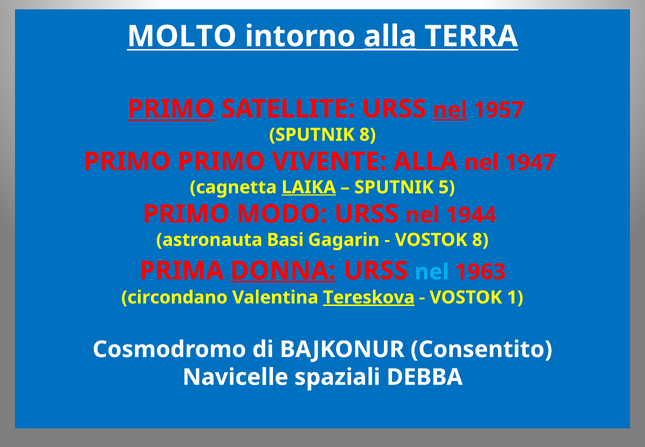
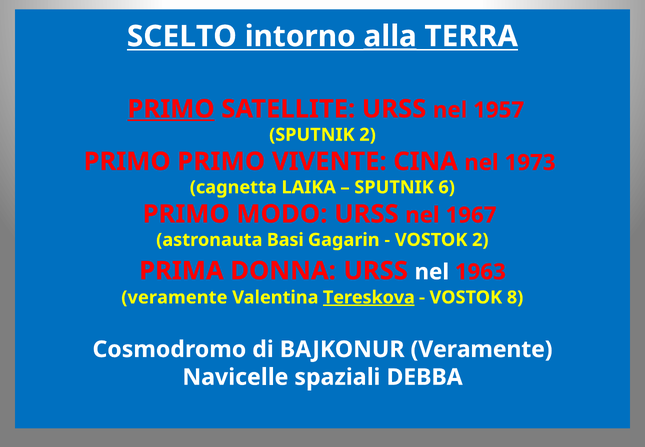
MOLTO: MOLTO -> SCELTO
nel at (450, 110) underline: present -> none
SPUTNIK 8: 8 -> 2
VIVENTE ALLA: ALLA -> CINA
1947: 1947 -> 1973
LAIKA underline: present -> none
5: 5 -> 6
1944: 1944 -> 1967
VOSTOK 8: 8 -> 2
DONNA underline: present -> none
nel at (432, 272) colour: light blue -> white
circondano at (174, 297): circondano -> veramente
1: 1 -> 8
BAJKONUR Consentito: Consentito -> Veramente
